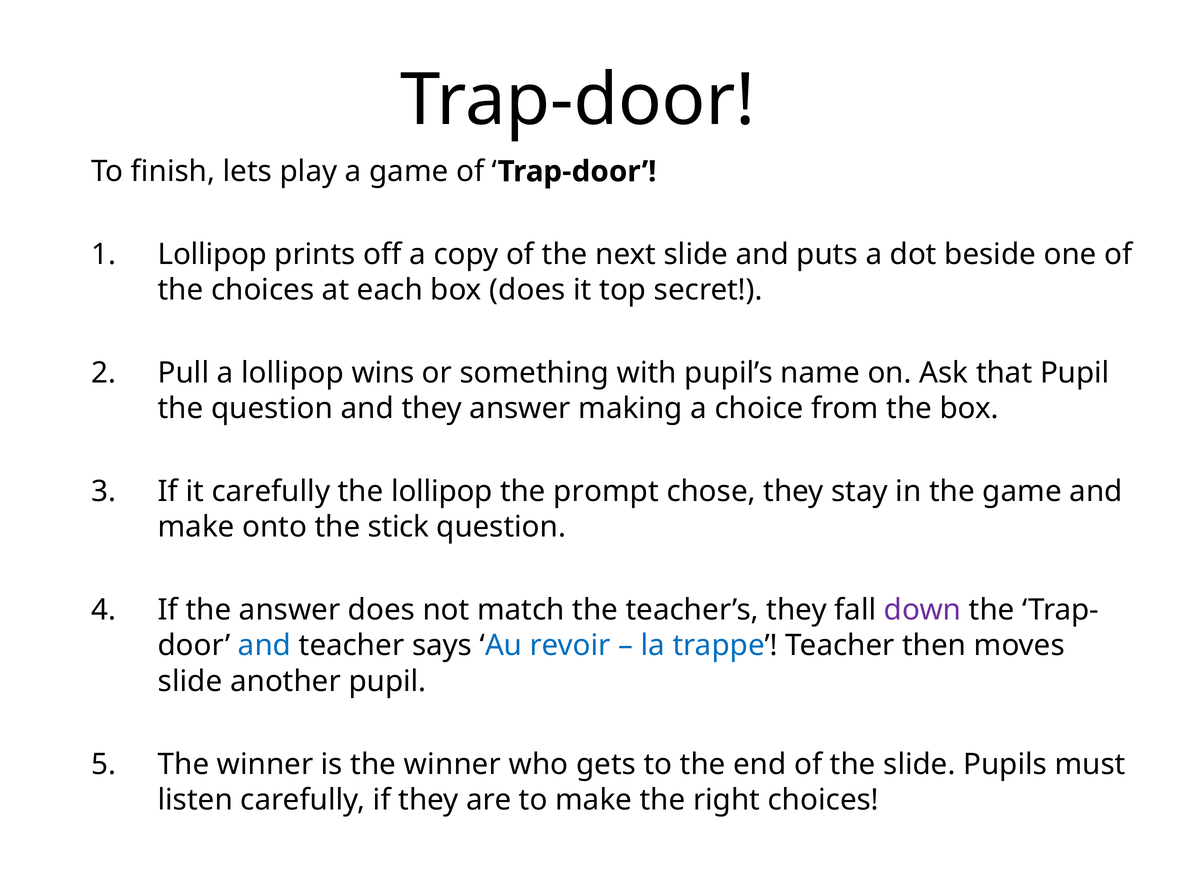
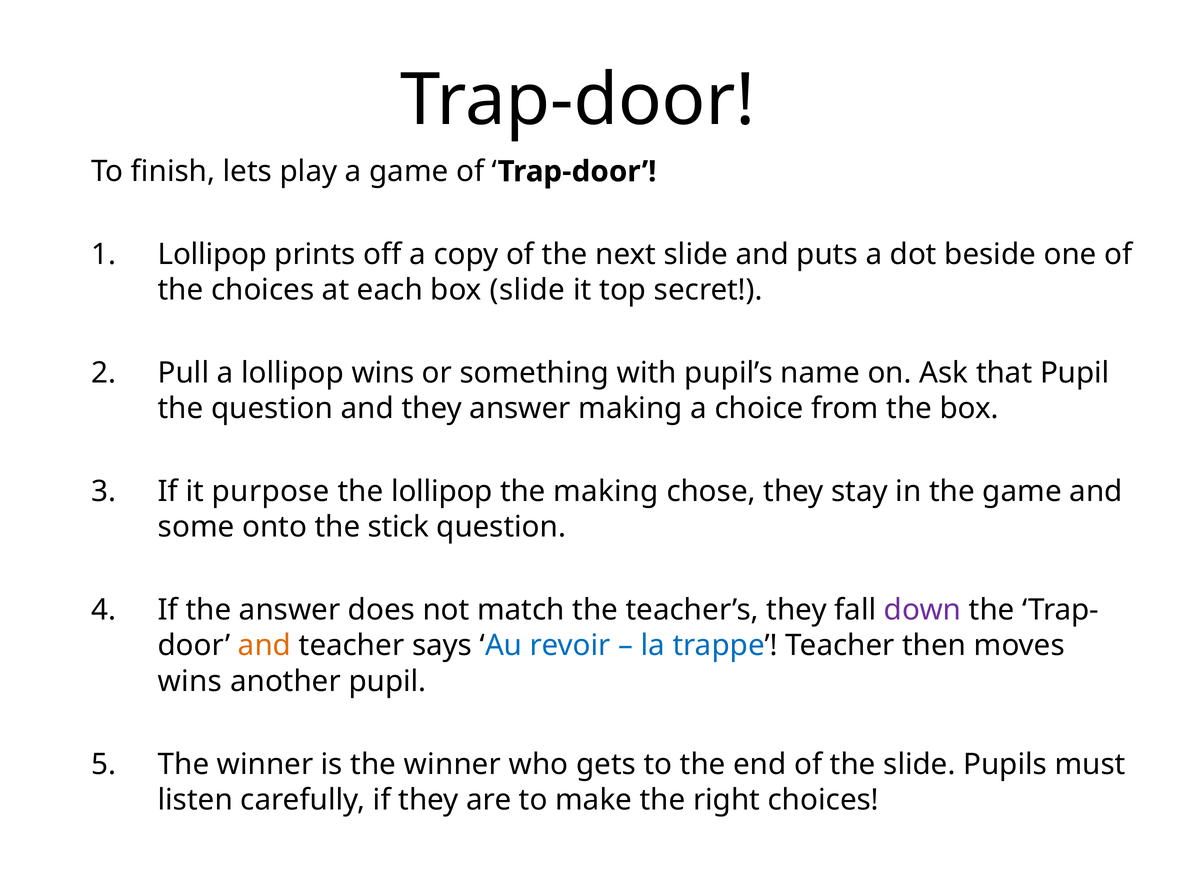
box does: does -> slide
it carefully: carefully -> purpose
the prompt: prompt -> making
make at (196, 527): make -> some
and at (265, 646) colour: blue -> orange
slide at (190, 681): slide -> wins
